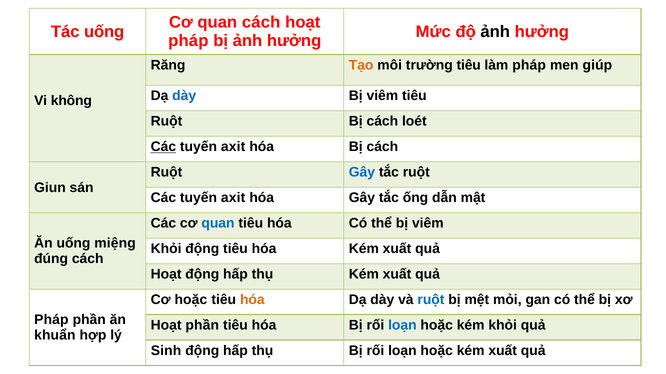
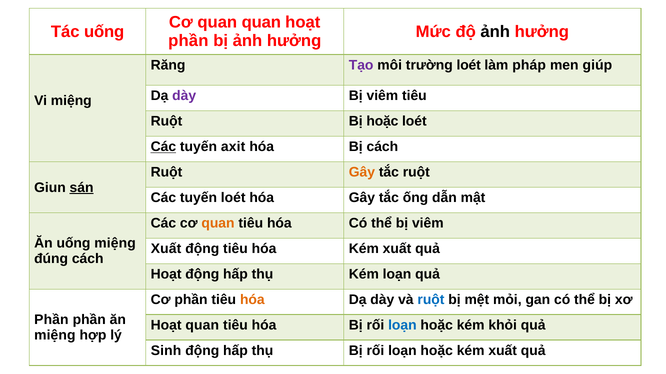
quan cách: cách -> quan
pháp at (188, 41): pháp -> phần
Tạo colour: orange -> purple
trường tiêu: tiêu -> loét
dày at (184, 96) colour: blue -> purple
Vi không: không -> miệng
Ruột Bị cách: cách -> hoặc
Gây at (362, 173) colour: blue -> orange
sán underline: none -> present
axit at (233, 198): axit -> loét
quan at (218, 224) colour: blue -> orange
Khỏi at (166, 249): Khỏi -> Xuất
thụ Kém xuất: xuất -> loạn
Cơ hoặc: hoặc -> phần
Pháp at (51, 320): Pháp -> Phần
Hoạt phần: phần -> quan
khuẩn at (55, 336): khuẩn -> miệng
